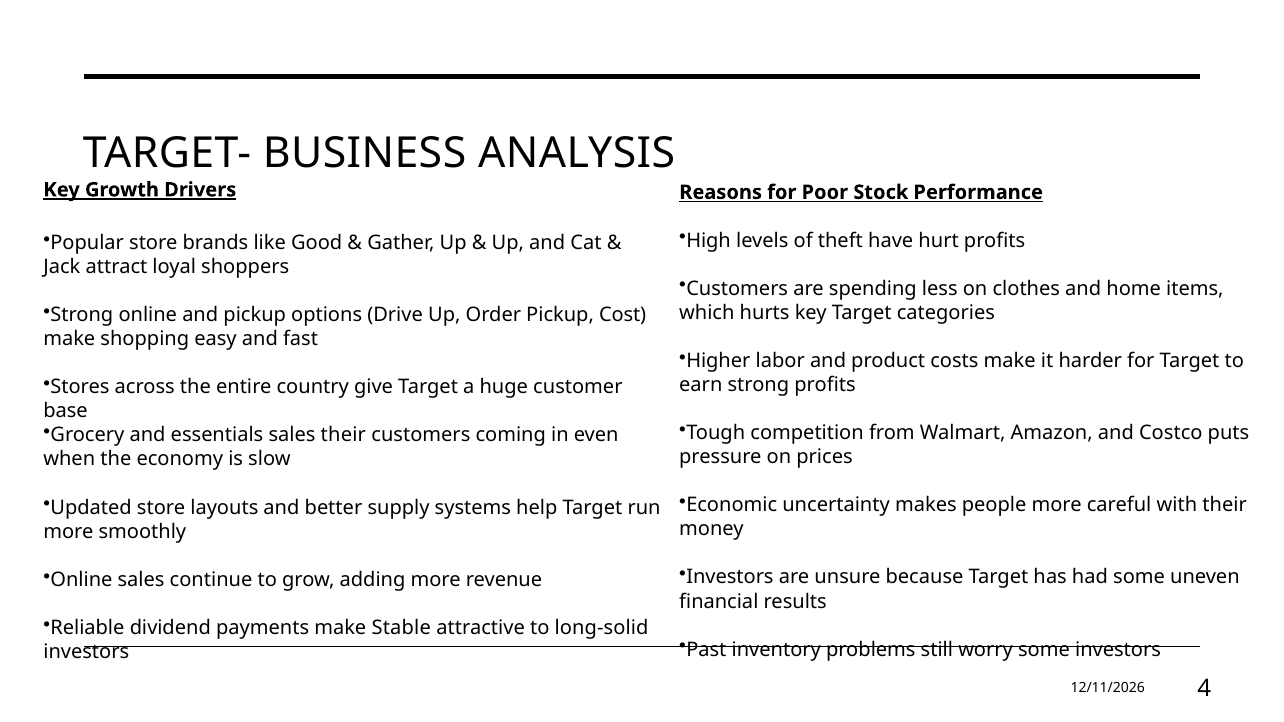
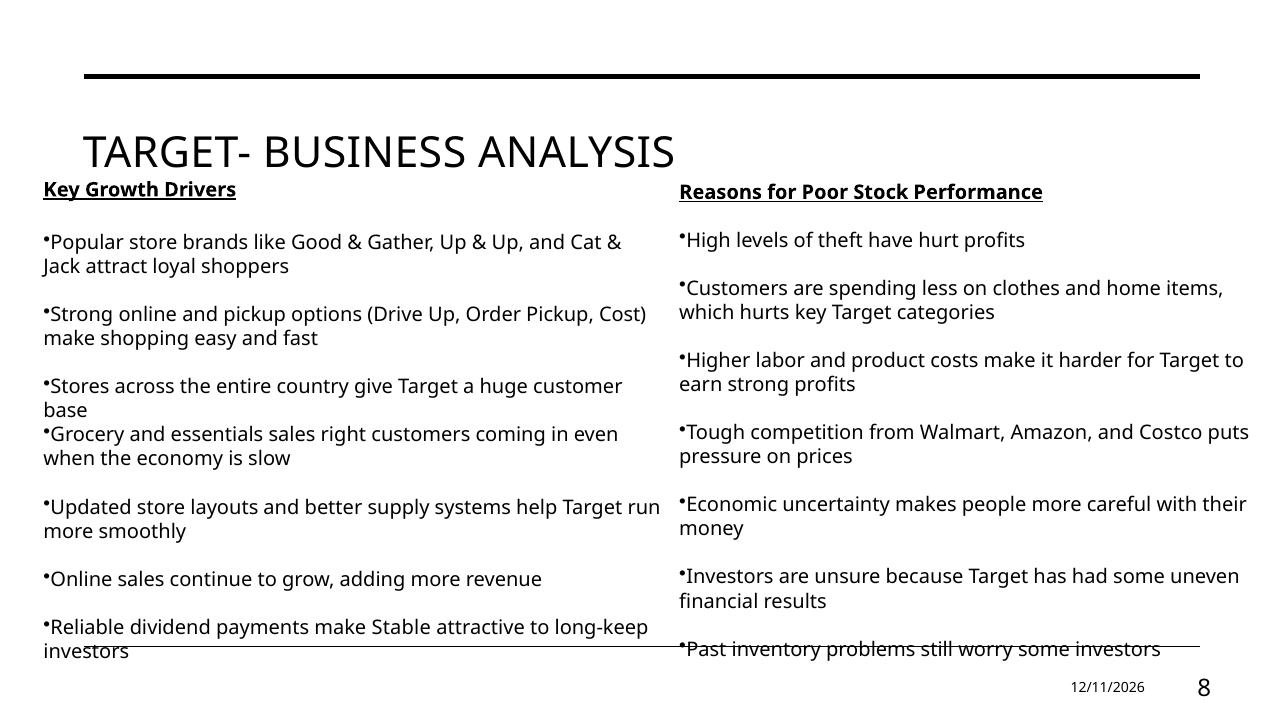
sales their: their -> right
long-solid: long-solid -> long-keep
4: 4 -> 8
